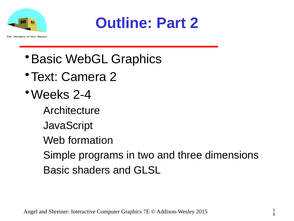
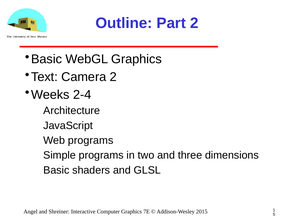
formation at (91, 140): formation -> programs
